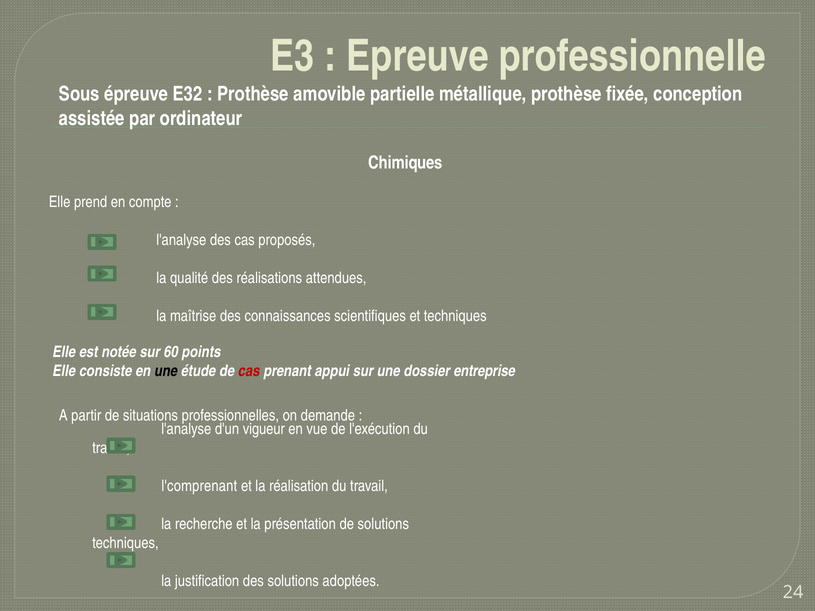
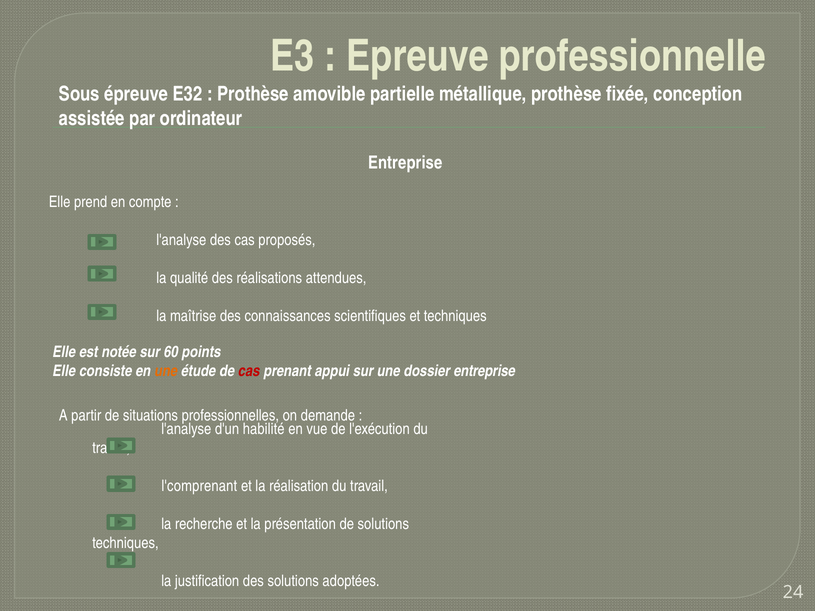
Chimiques at (405, 163): Chimiques -> Entreprise
une at (166, 371) colour: black -> orange
vigueur: vigueur -> habilité
